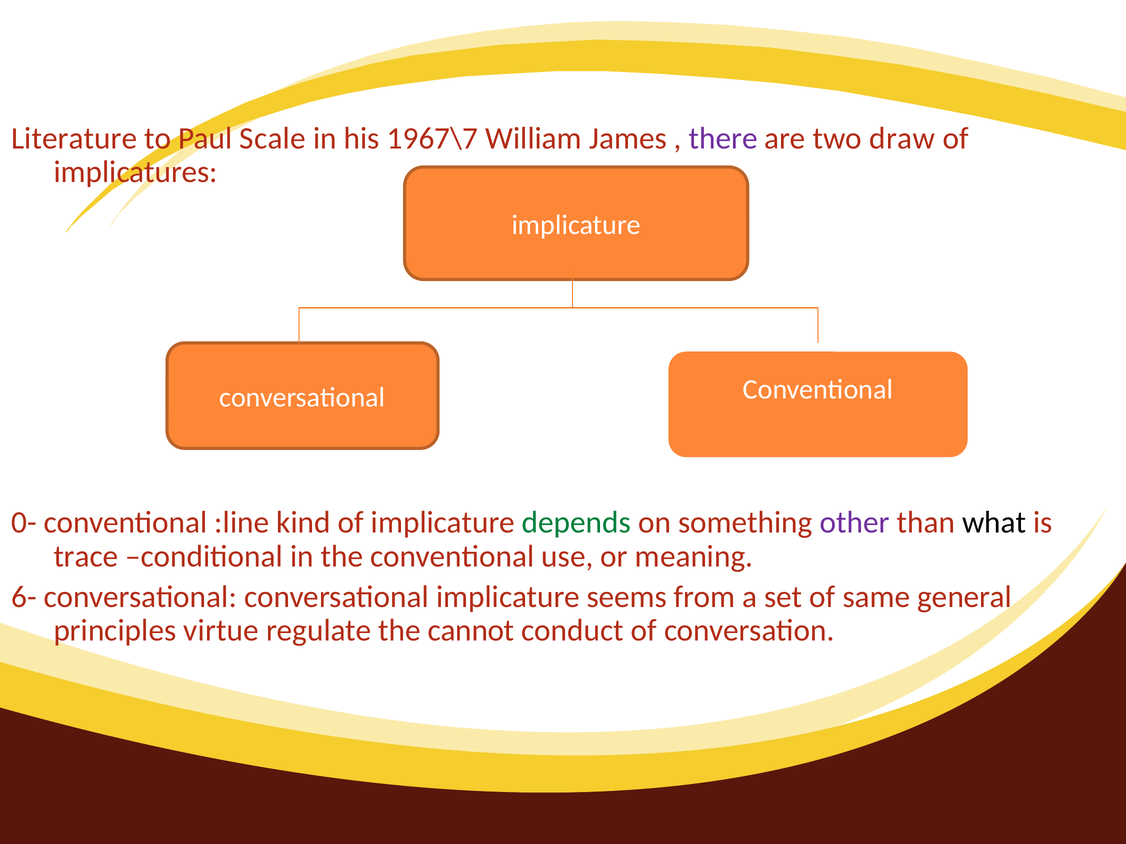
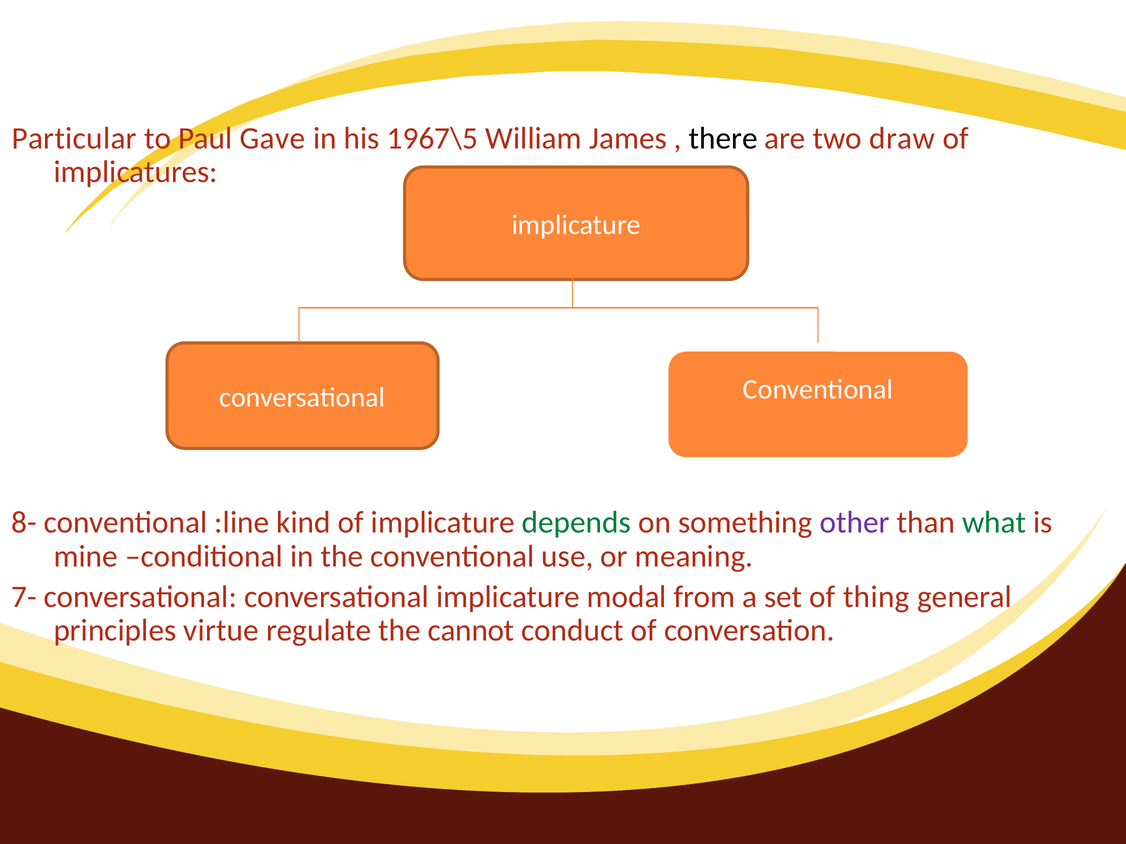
Literature: Literature -> Particular
Scale: Scale -> Gave
1967\7: 1967\7 -> 1967\5
there colour: purple -> black
0-: 0- -> 8-
what colour: black -> green
trace: trace -> mine
6-: 6- -> 7-
seems: seems -> modal
same: same -> thing
